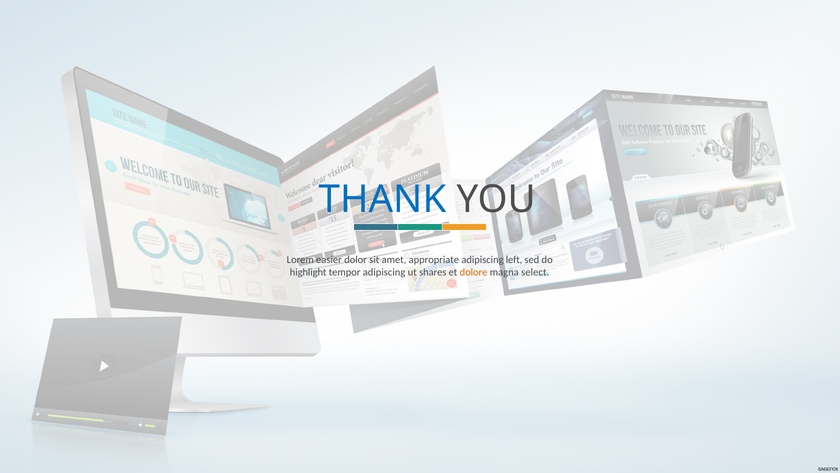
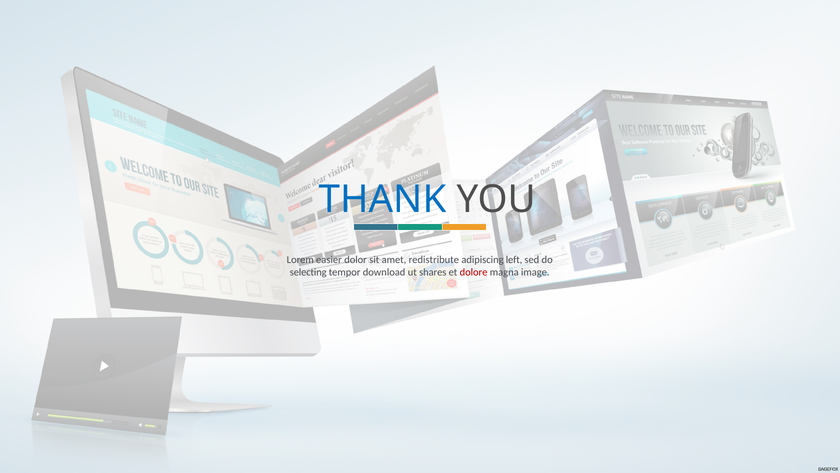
appropriate: appropriate -> redistribute
highlight: highlight -> selecting
tempor adipiscing: adipiscing -> download
dolore colour: orange -> red
select: select -> image
